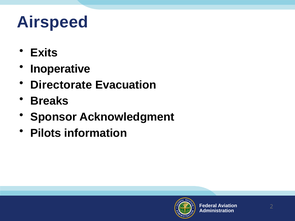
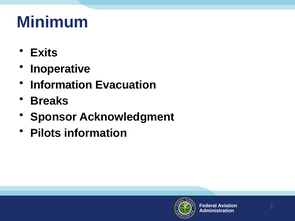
Airspeed: Airspeed -> Minimum
Directorate at (61, 85): Directorate -> Information
